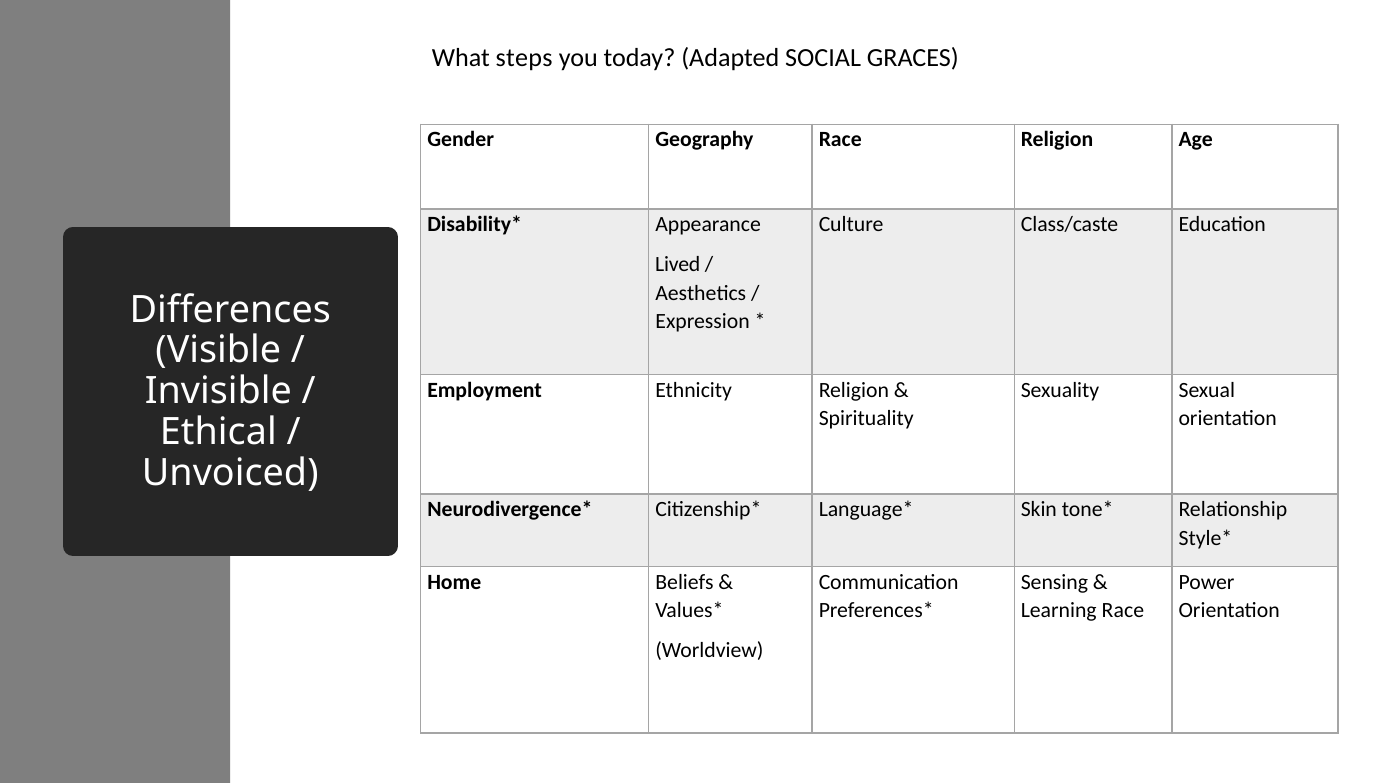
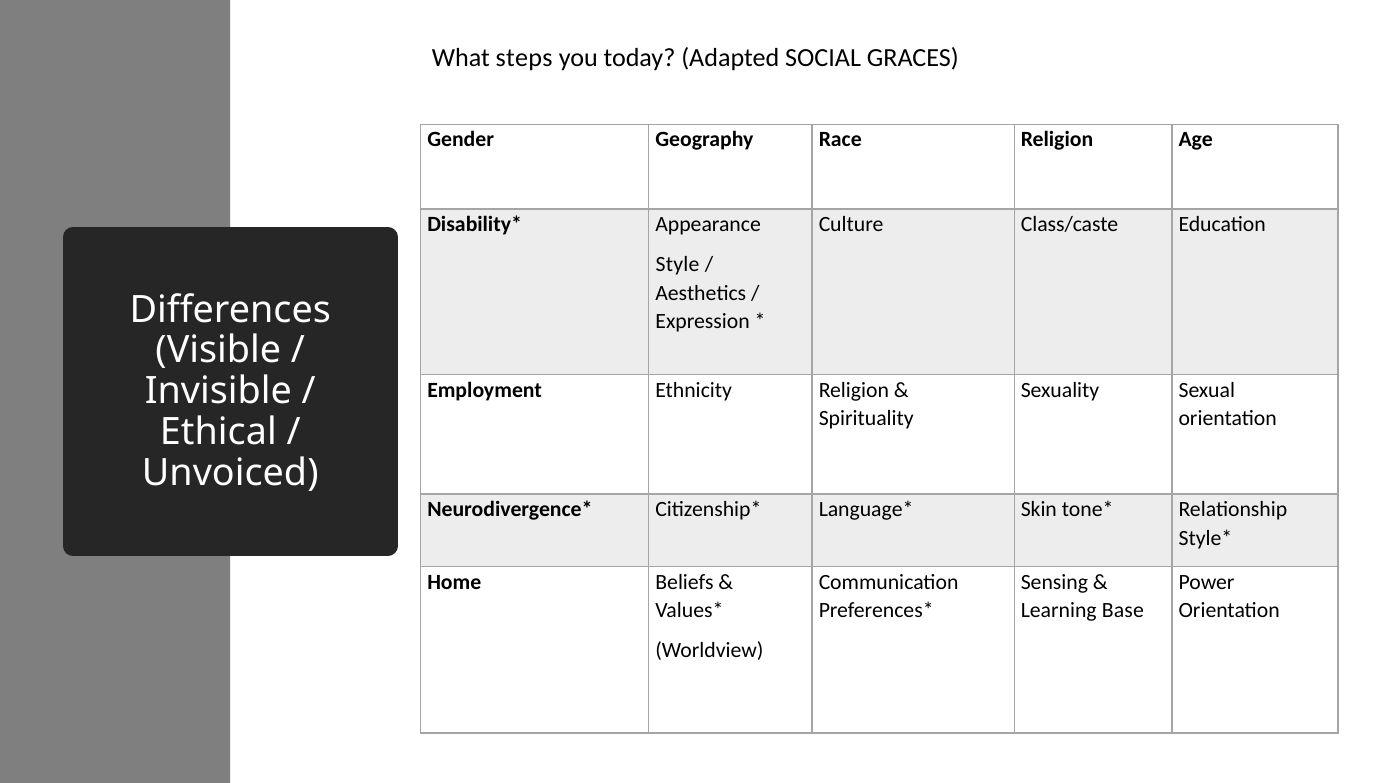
Lived: Lived -> Style
Learning Race: Race -> Base
